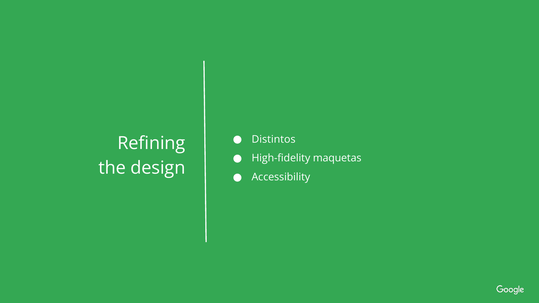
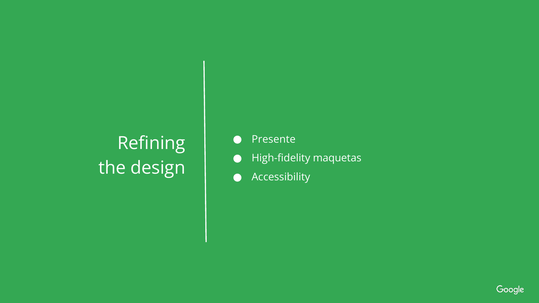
Distintos: Distintos -> Presente
